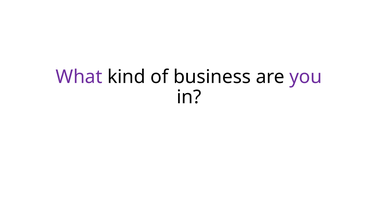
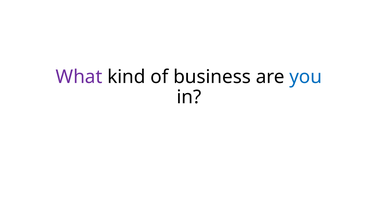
you colour: purple -> blue
